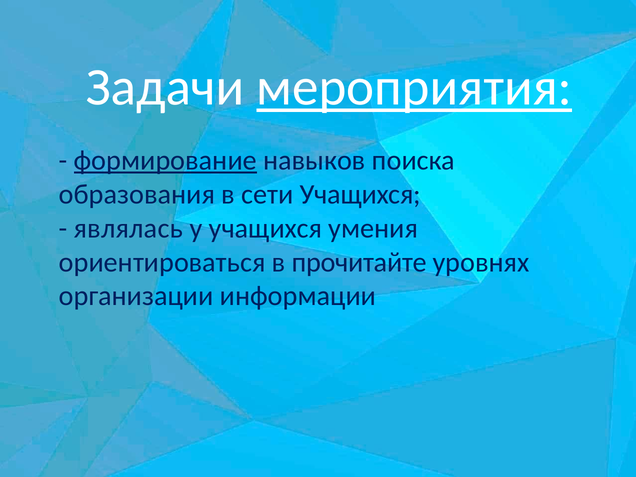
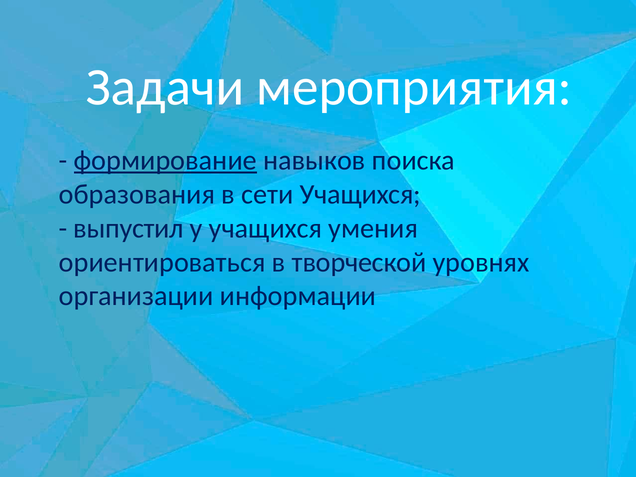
мероприятия underline: present -> none
являлась: являлась -> выпустил
прочитайте: прочитайте -> творческой
